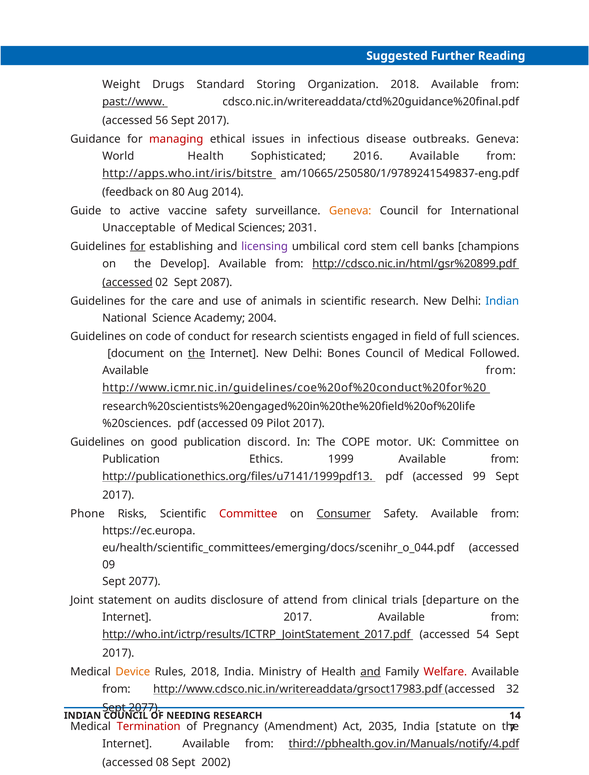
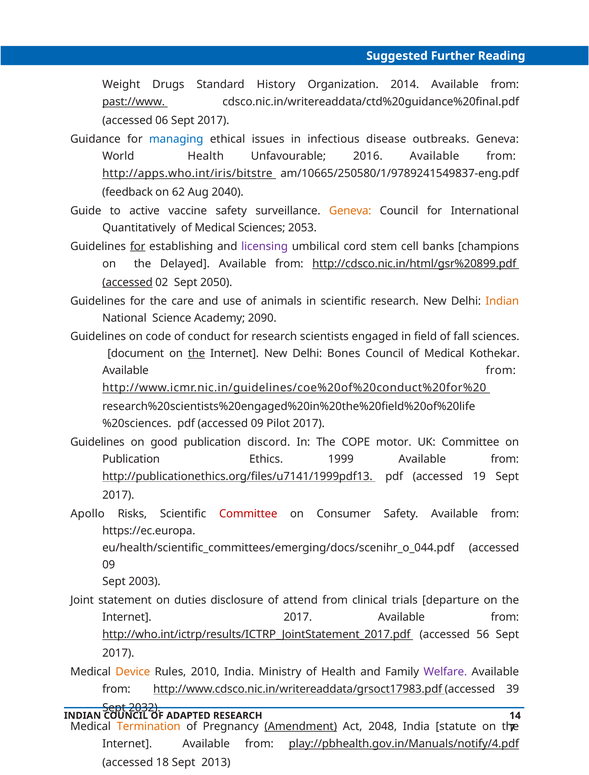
Storing: Storing -> History
Organization 2018: 2018 -> 2014
56: 56 -> 06
managing colour: red -> blue
Sophisticated: Sophisticated -> Unfavourable
80: 80 -> 62
2014: 2014 -> 2040
Unacceptable: Unacceptable -> Quantitatively
2031: 2031 -> 2053
Develop: Develop -> Delayed
2087: 2087 -> 2050
Indian at (502, 301) colour: blue -> orange
2004: 2004 -> 2090
full: full -> fall
Followed: Followed -> Kothekar
99: 99 -> 19
Phone: Phone -> Apollo
Consumer underline: present -> none
2077 at (145, 581): 2077 -> 2003
audits: audits -> duties
54: 54 -> 56
Rules 2018: 2018 -> 2010
and at (370, 671) underline: present -> none
Welfare colour: red -> purple
32: 32 -> 39
2077 at (145, 707): 2077 -> 2032
NEEDING: NEEDING -> ADAPTED
Termination colour: red -> orange
Amendment underline: none -> present
2035: 2035 -> 2048
third://pbhealth.gov.in/Manuals/notify/4.pdf: third://pbhealth.gov.in/Manuals/notify/4.pdf -> play://pbhealth.gov.in/Manuals/notify/4.pdf
08: 08 -> 18
2002: 2002 -> 2013
